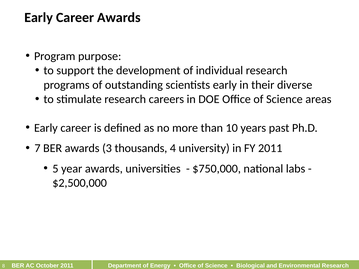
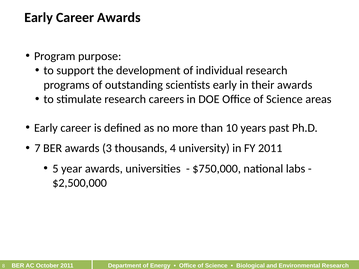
their diverse: diverse -> awards
